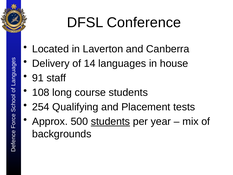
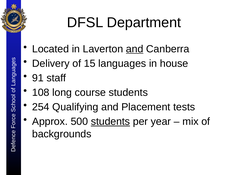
Conference: Conference -> Department
and at (135, 49) underline: none -> present
14: 14 -> 15
